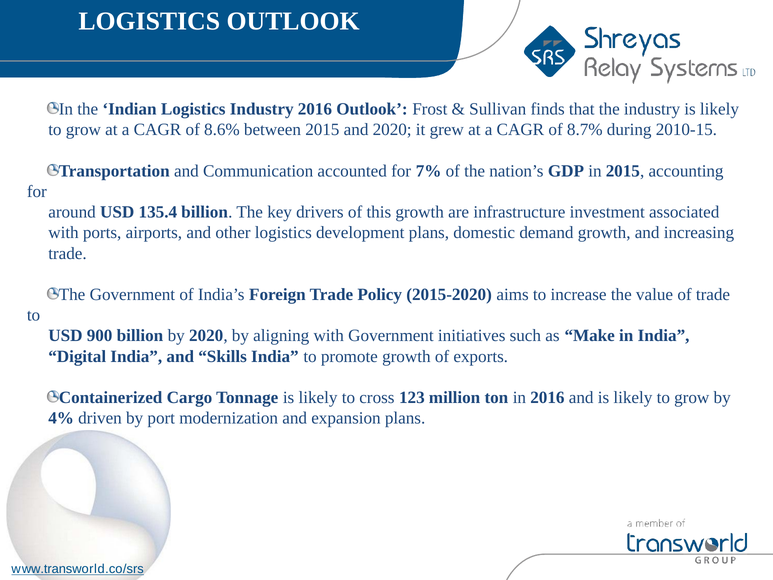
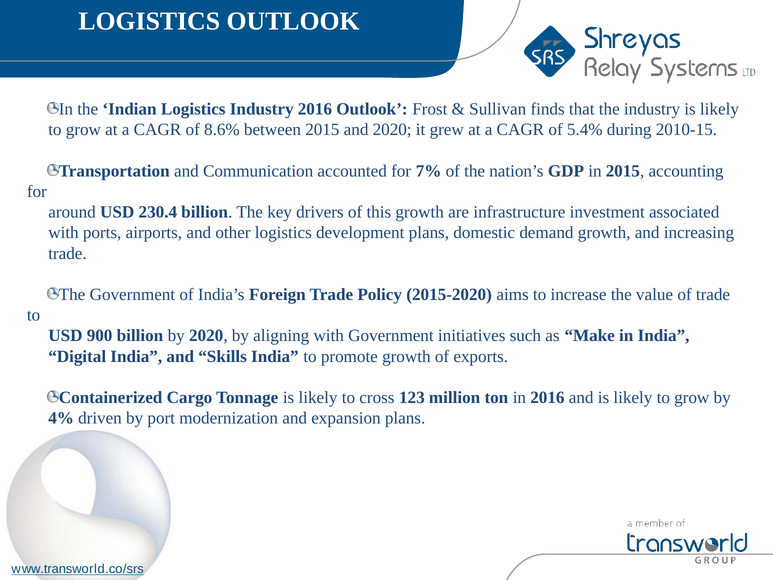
8.7%: 8.7% -> 5.4%
135.4: 135.4 -> 230.4
